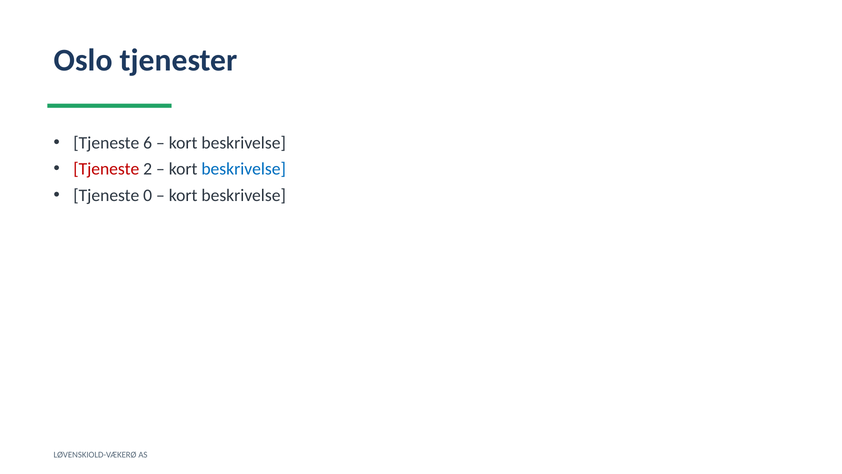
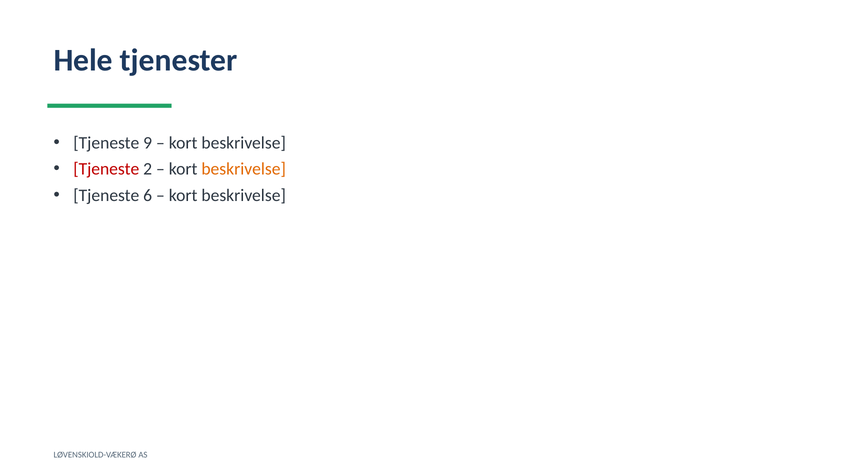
Oslo: Oslo -> Hele
6: 6 -> 9
beskrivelse at (244, 169) colour: blue -> orange
0: 0 -> 6
